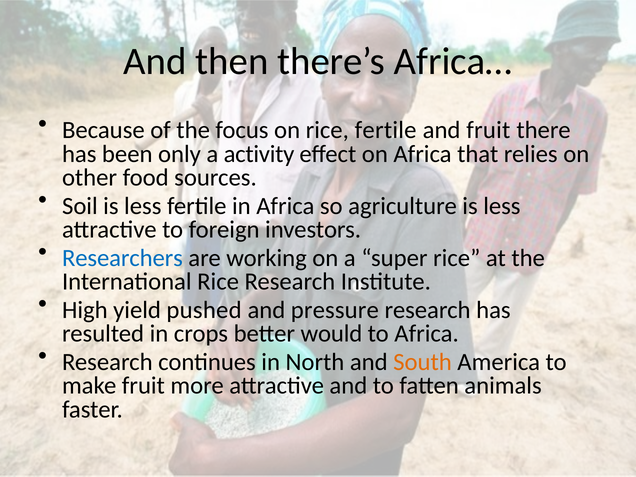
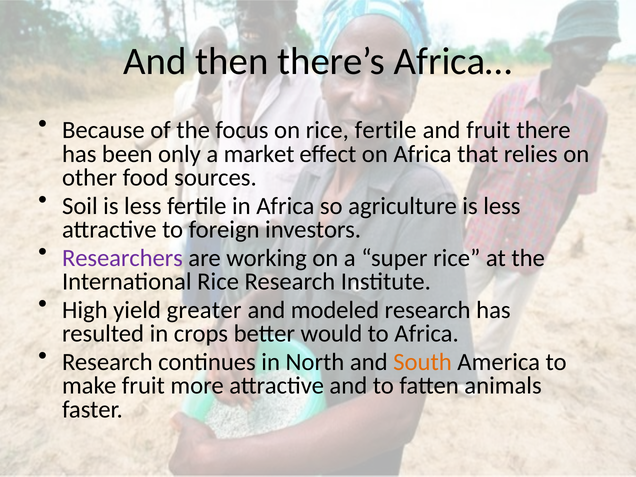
activity: activity -> market
Researchers colour: blue -> purple
pushed: pushed -> greater
pressure: pressure -> modeled
